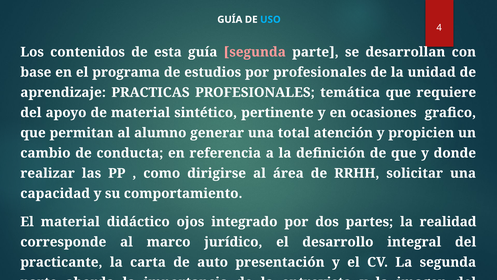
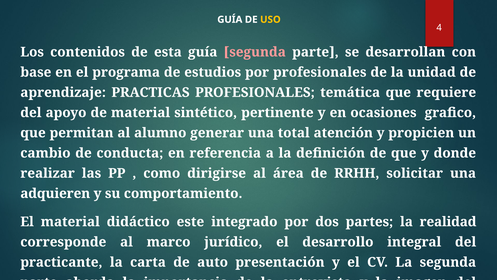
USO colour: light blue -> yellow
capacidad: capacidad -> adquieren
ojos: ojos -> este
